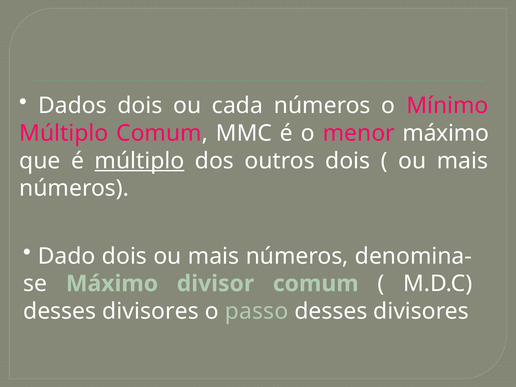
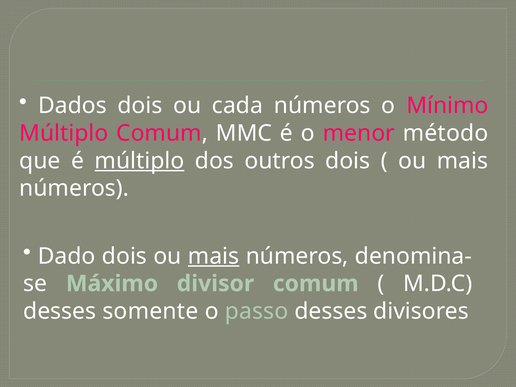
menor máximo: máximo -> método
mais at (214, 256) underline: none -> present
divisores at (150, 311): divisores -> somente
